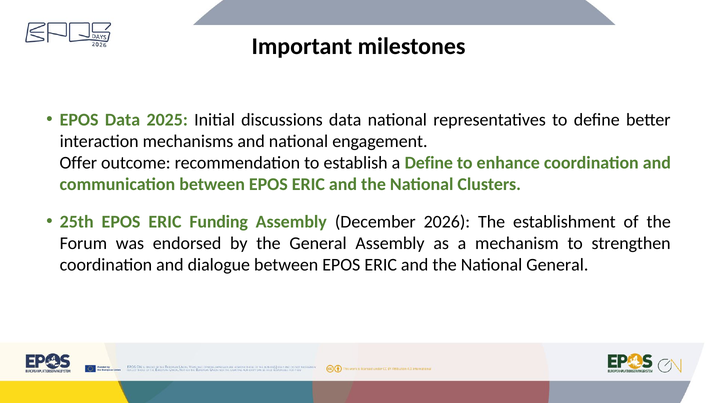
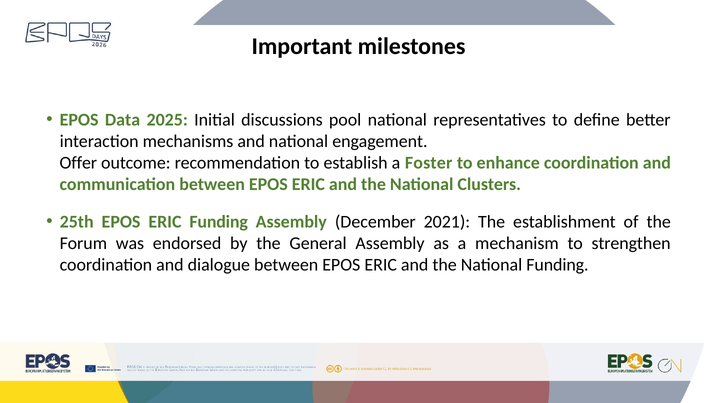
discussions data: data -> pool
a Define: Define -> Foster
2026: 2026 -> 2021
National General: General -> Funding
